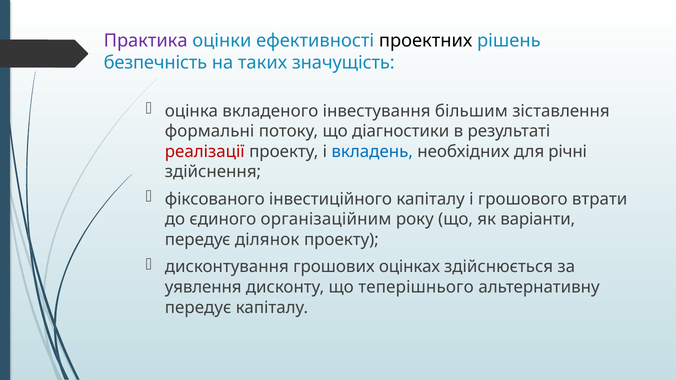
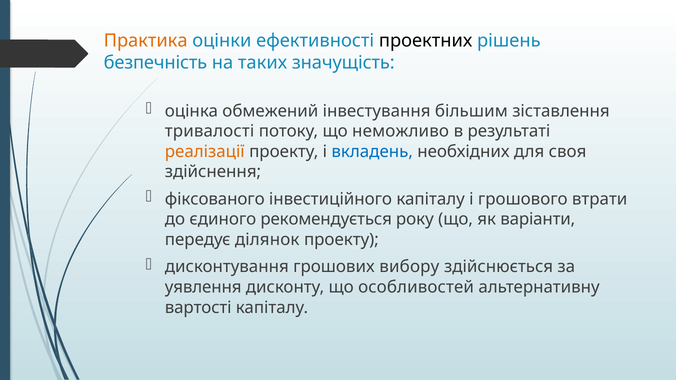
Практика colour: purple -> orange
вкладеного: вкладеного -> обмежений
формальні: формальні -> тривалості
діагностики: діагностики -> неможливо
реалізації colour: red -> orange
річні: річні -> своя
організаційним: організаційним -> рекомендується
оцінках: оцінках -> вибору
теперішнього: теперішнього -> особливостей
передує at (198, 308): передує -> вартості
